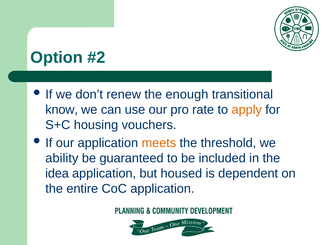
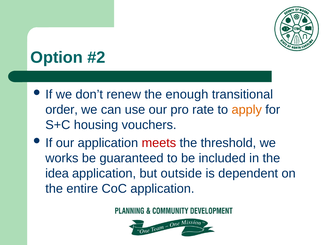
know: know -> order
meets colour: orange -> red
ability: ability -> works
housed: housed -> outside
